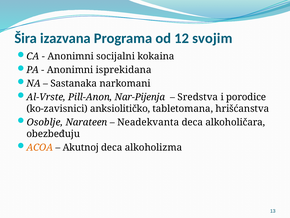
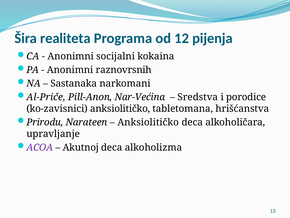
izazvana: izazvana -> realiteta
svojim: svojim -> pijenja
isprekidana: isprekidana -> raznovrsnih
Al-Vrste: Al-Vrste -> Al-Priče
Nar-Pijenja: Nar-Pijenja -> Nar-Većina
Osoblje: Osoblje -> Prirodu
Neadekvanta at (148, 122): Neadekvanta -> Anksiolitičko
obezbeđuju: obezbeđuju -> upravljanje
ACOA colour: orange -> purple
